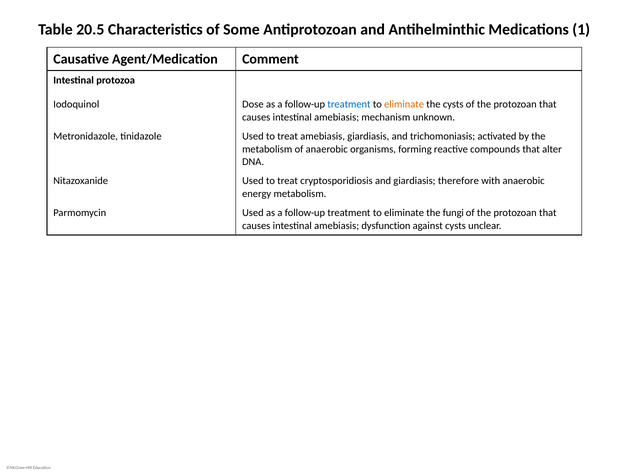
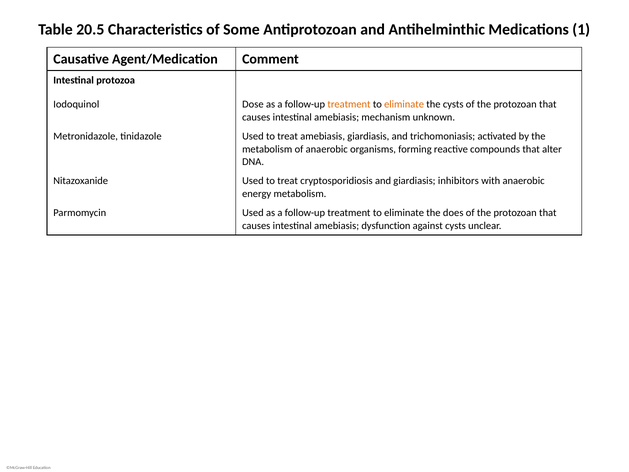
treatment at (349, 104) colour: blue -> orange
therefore: therefore -> inhibitors
fungi: fungi -> does
